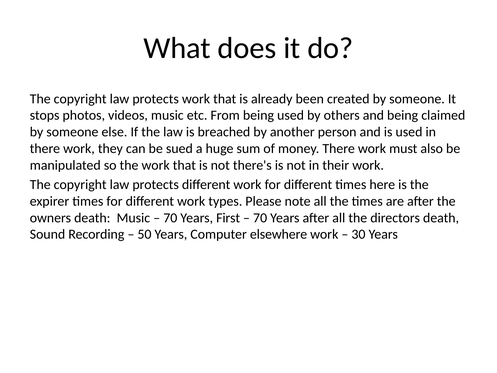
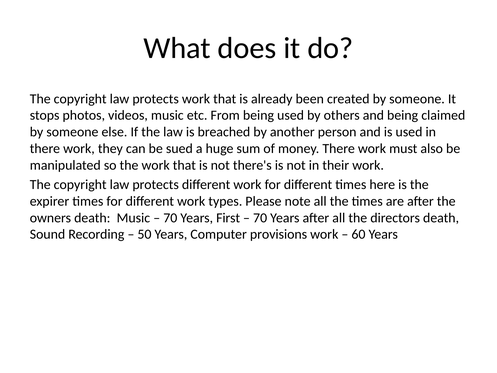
elsewhere: elsewhere -> provisions
30: 30 -> 60
